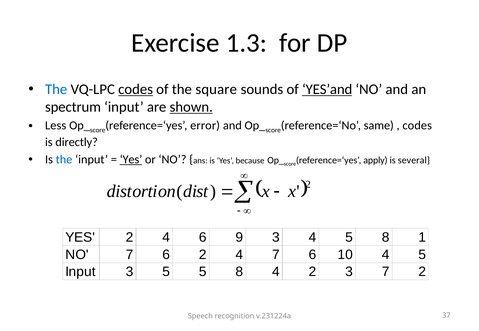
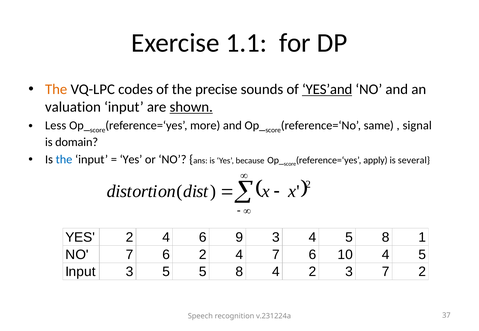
1.3: 1.3 -> 1.1
The at (56, 90) colour: blue -> orange
codes at (136, 90) underline: present -> none
square: square -> precise
spectrum: spectrum -> valuation
error: error -> more
codes at (417, 126): codes -> signal
directly: directly -> domain
Yes at (131, 160) underline: present -> none
